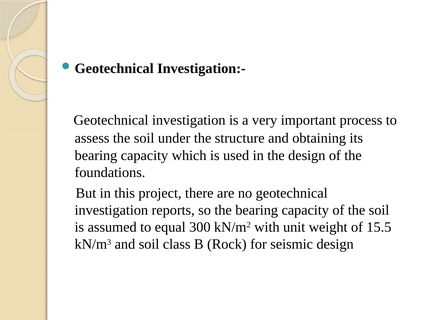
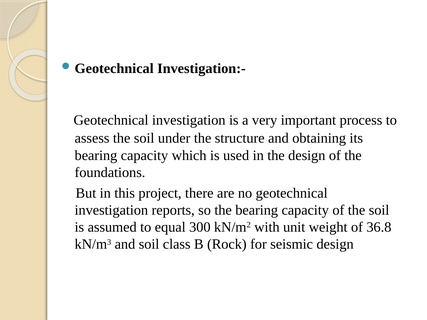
15.5: 15.5 -> 36.8
